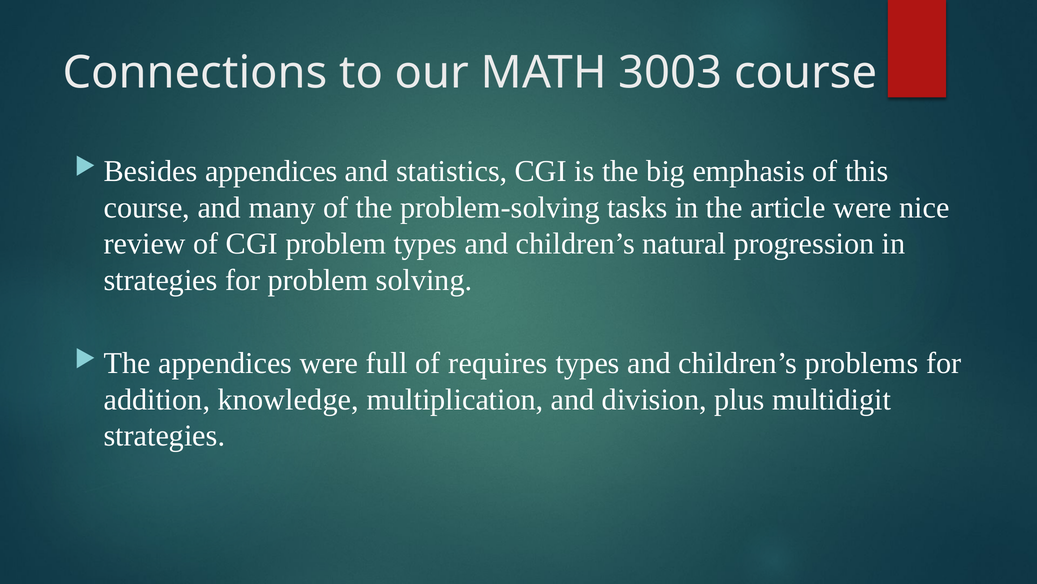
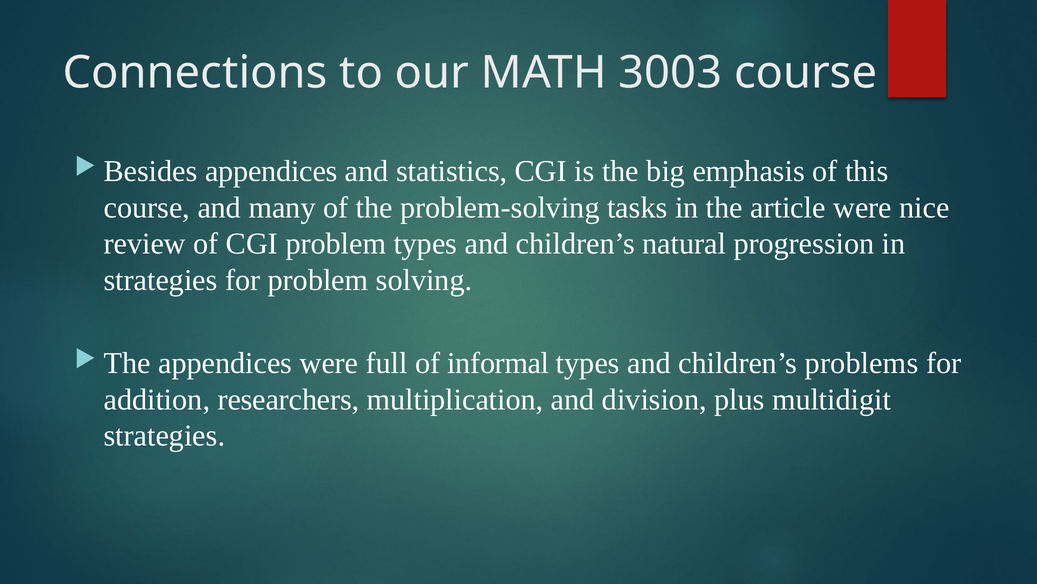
requires: requires -> informal
knowledge: knowledge -> researchers
